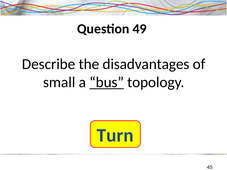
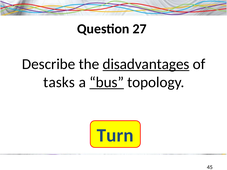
49: 49 -> 27
disadvantages underline: none -> present
small: small -> tasks
